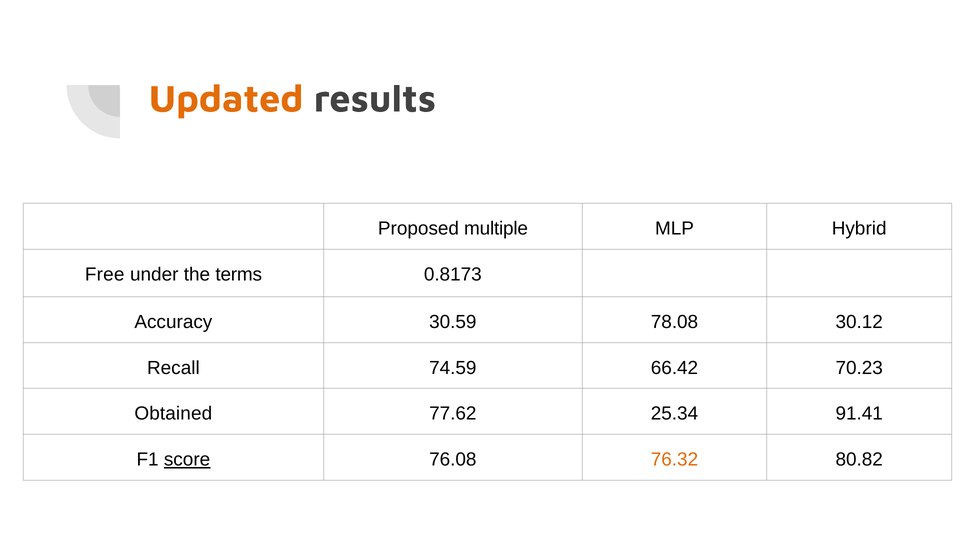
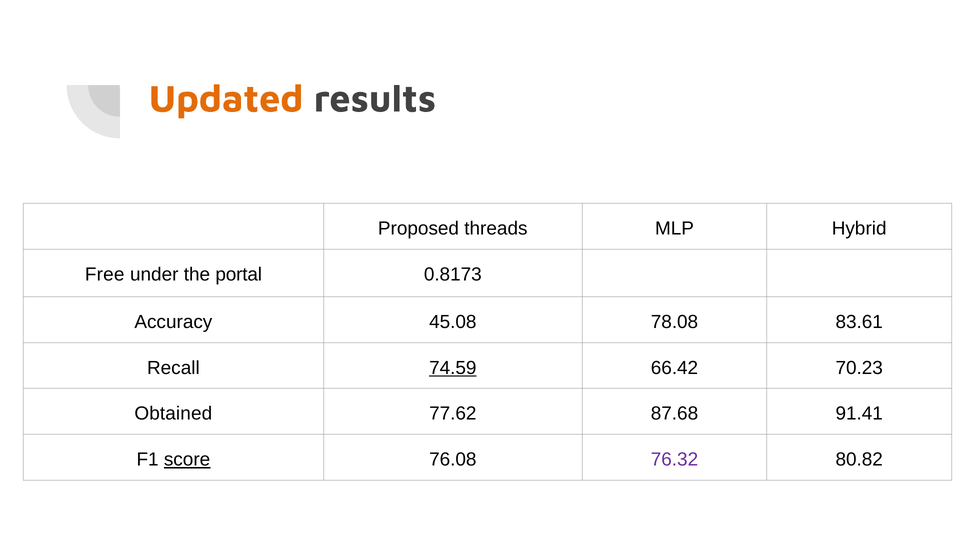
multiple: multiple -> threads
terms: terms -> portal
30.59: 30.59 -> 45.08
30.12: 30.12 -> 83.61
74.59 underline: none -> present
25.34: 25.34 -> 87.68
76.32 colour: orange -> purple
